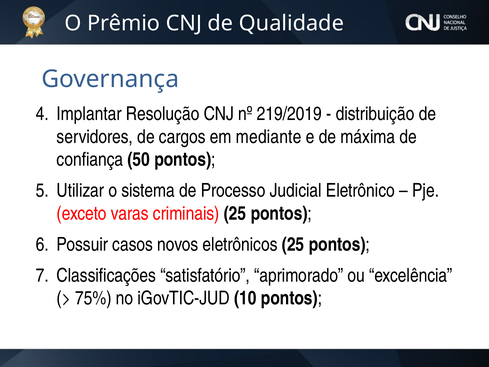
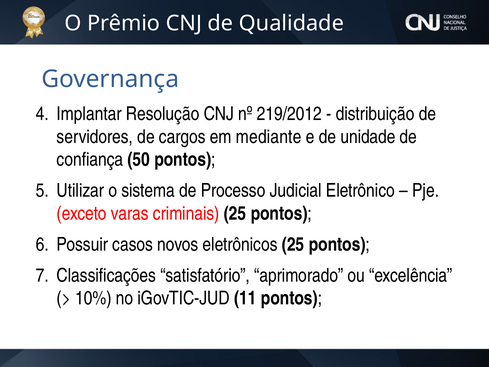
219/2019: 219/2019 -> 219/2012
máxima: máxima -> unidade
75%: 75% -> 10%
10: 10 -> 11
